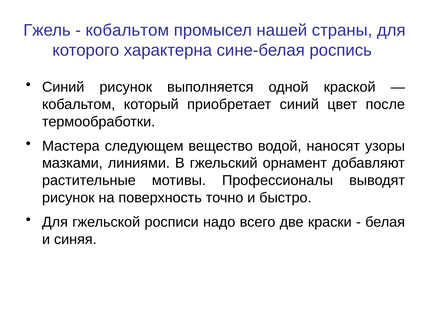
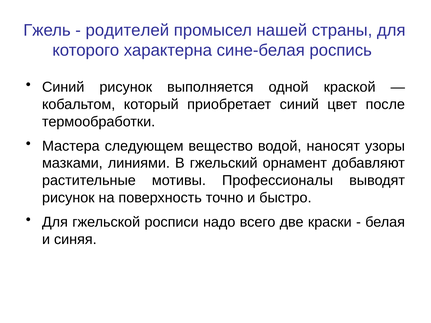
кобальтом at (127, 30): кобальтом -> родителей
